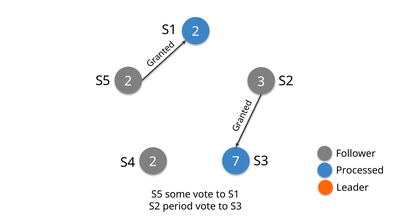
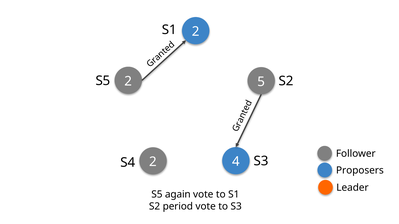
3: 3 -> 5
7: 7 -> 4
Processed: Processed -> Proposers
some: some -> again
